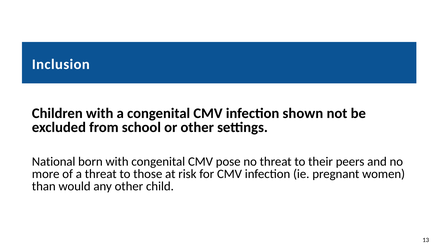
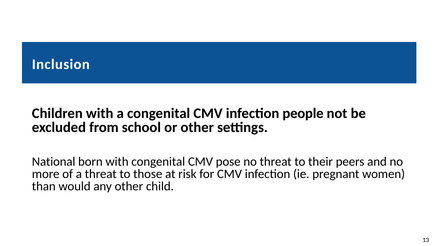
shown: shown -> people
